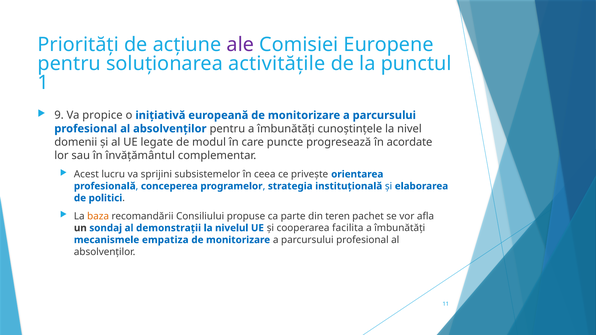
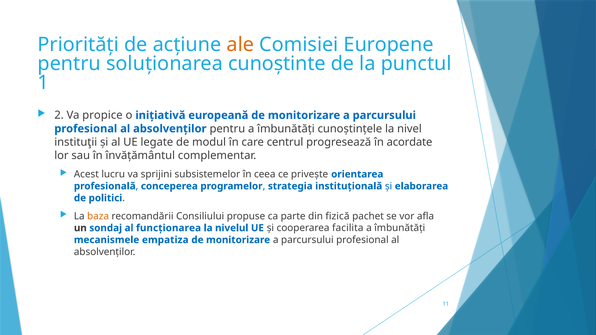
ale colour: purple -> orange
activitățile: activitățile -> cunoștinte
9: 9 -> 2
domenii: domenii -> instituţii
puncte: puncte -> centrul
teren: teren -> fizică
demonstrații: demonstrații -> funcționarea
